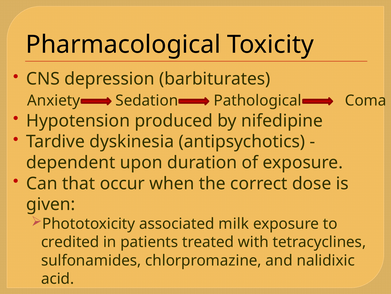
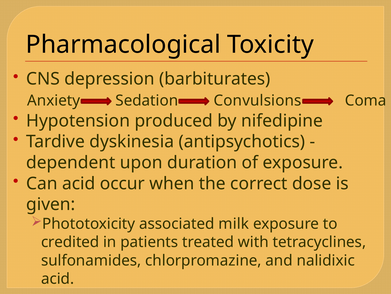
Pathological: Pathological -> Convulsions
Can that: that -> acid
